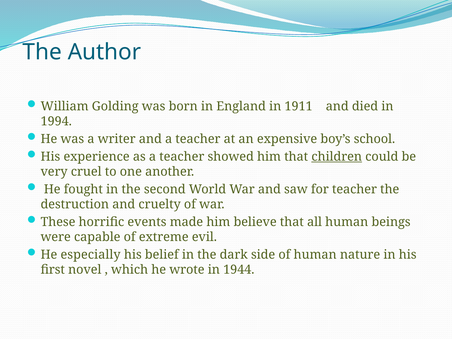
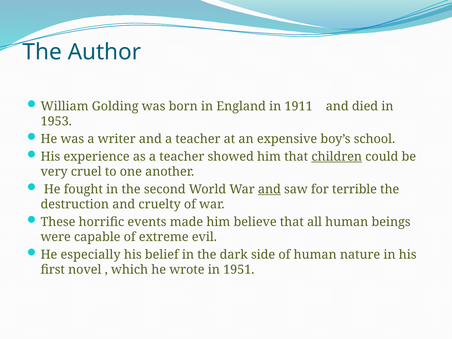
1994: 1994 -> 1953
and at (269, 189) underline: none -> present
for teacher: teacher -> terrible
1944: 1944 -> 1951
